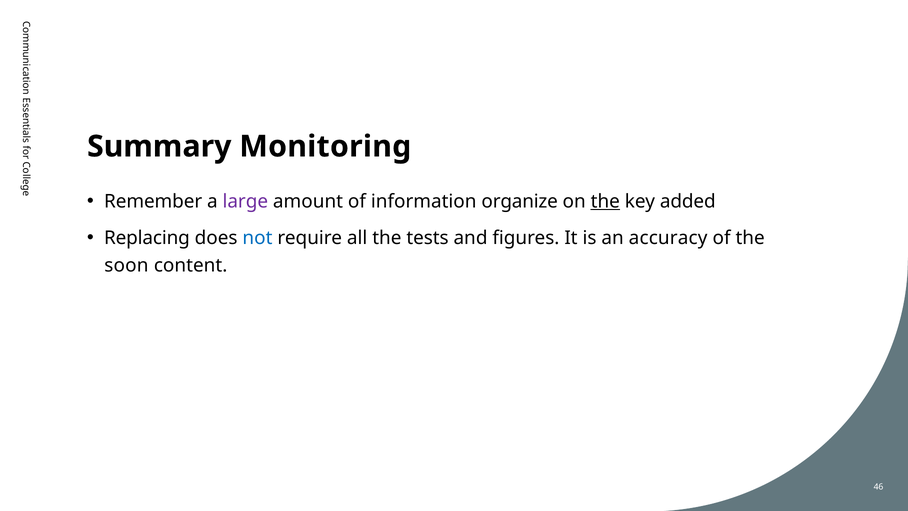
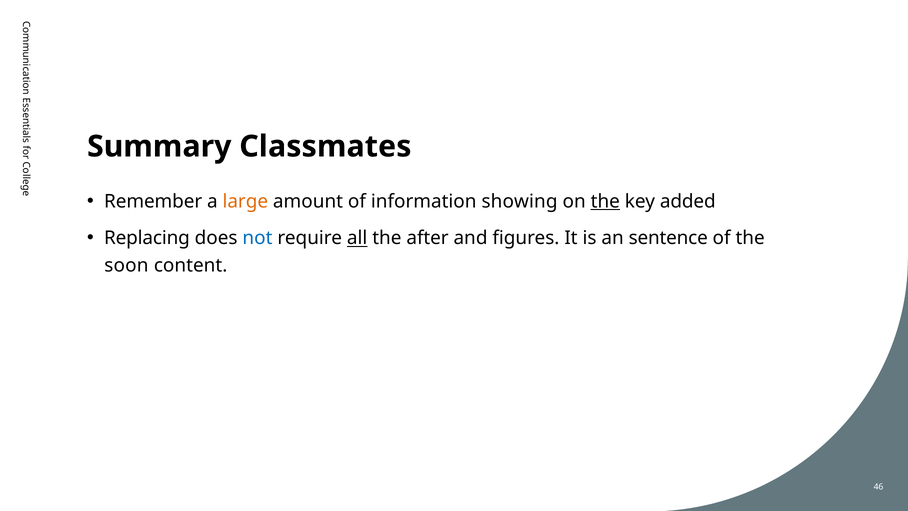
Monitoring: Monitoring -> Classmates
large colour: purple -> orange
organize: organize -> showing
all underline: none -> present
tests: tests -> after
accuracy: accuracy -> sentence
